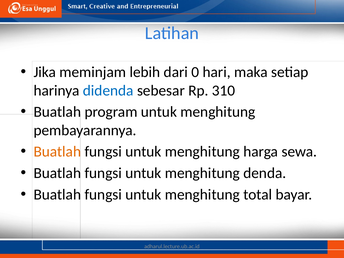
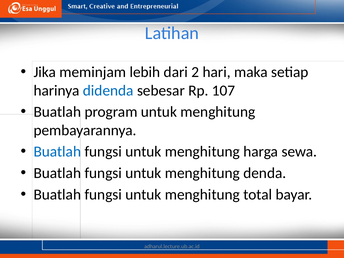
0: 0 -> 2
310: 310 -> 107
Buatlah at (57, 152) colour: orange -> blue
